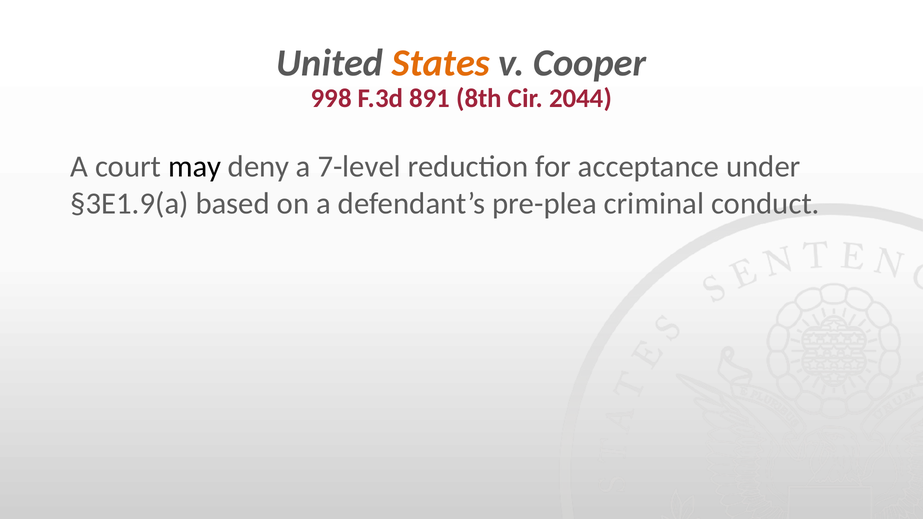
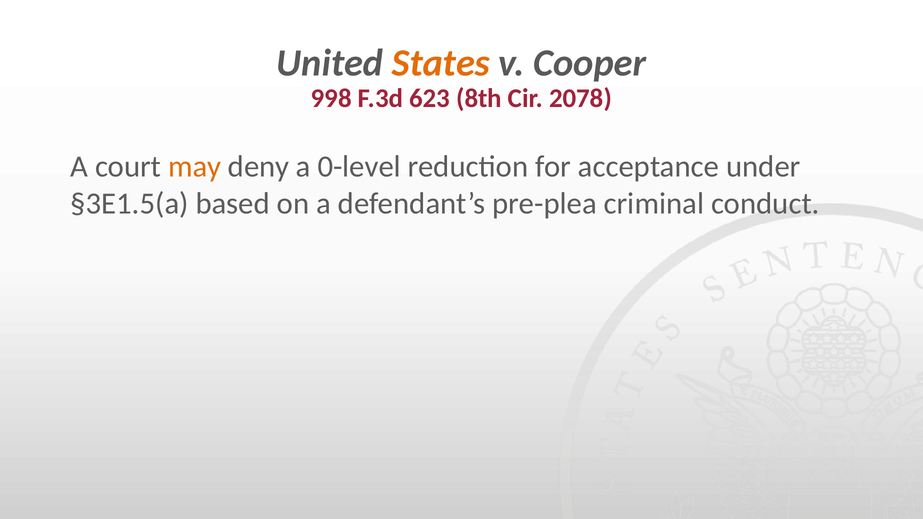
891: 891 -> 623
2044: 2044 -> 2078
may colour: black -> orange
7-level: 7-level -> 0-level
§3E1.9(a: §3E1.9(a -> §3E1.5(a
